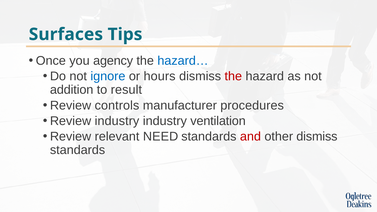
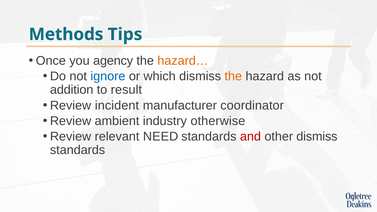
Surfaces: Surfaces -> Methods
hazard… colour: blue -> orange
hours: hours -> which
the at (233, 76) colour: red -> orange
controls: controls -> incident
procedures: procedures -> coordinator
Review industry: industry -> ambient
ventilation: ventilation -> otherwise
